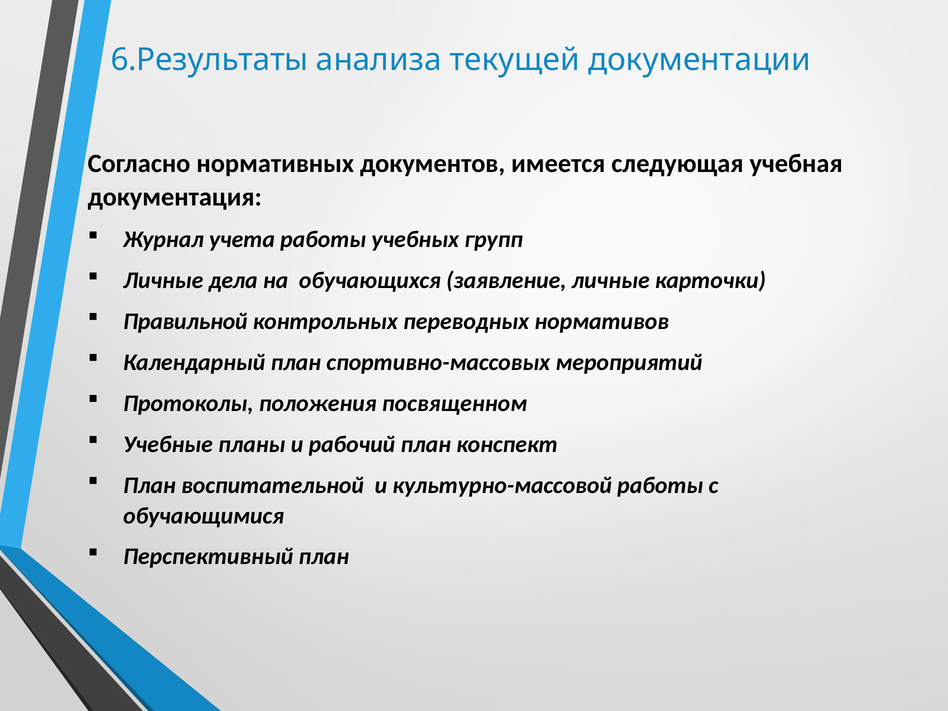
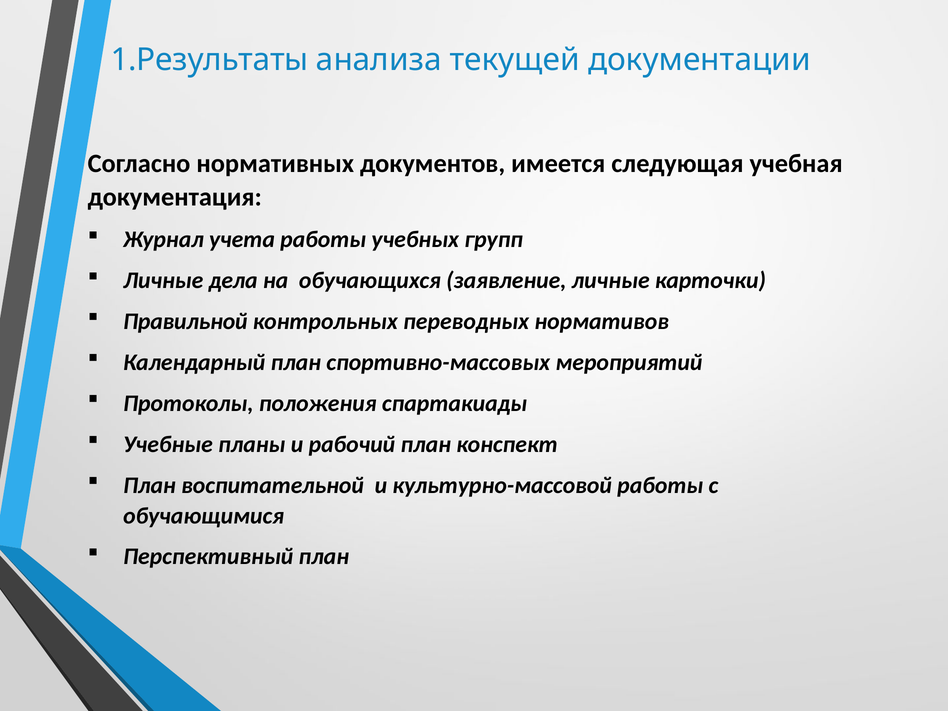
6.Результаты: 6.Результаты -> 1.Результаты
посвященном: посвященном -> спартакиады
